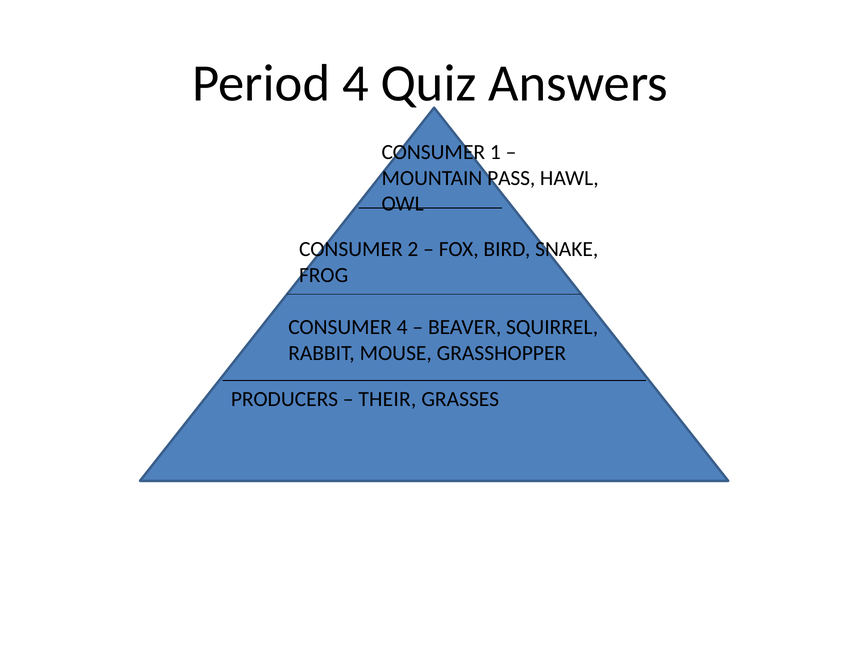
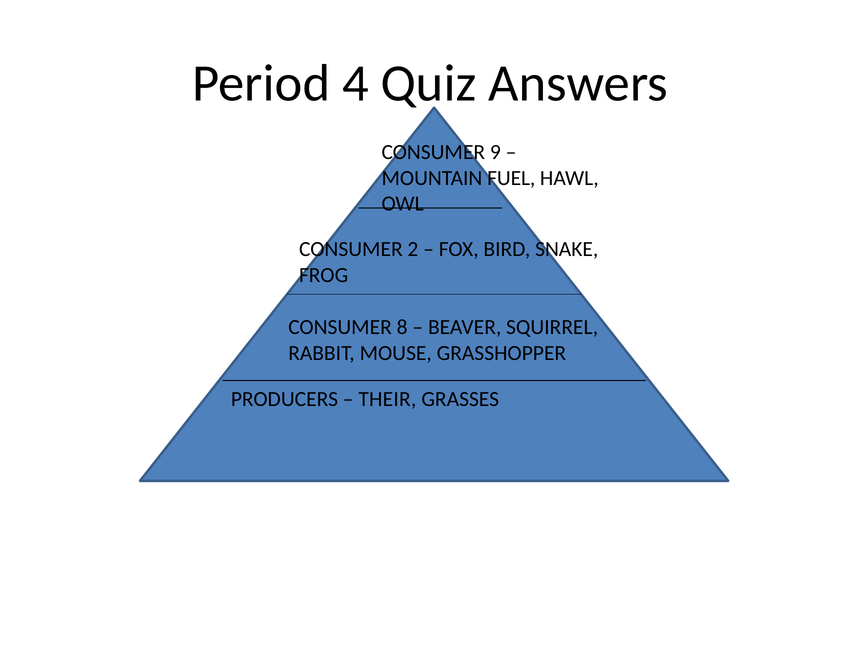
1: 1 -> 9
PASS: PASS -> FUEL
CONSUMER 4: 4 -> 8
